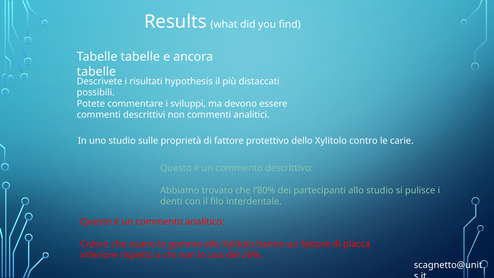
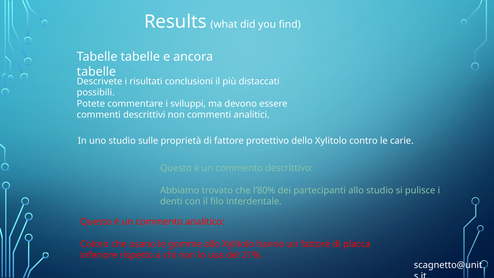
hypothesis: hypothesis -> conclusioni
26%: 26% -> 21%
